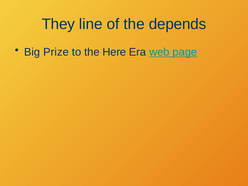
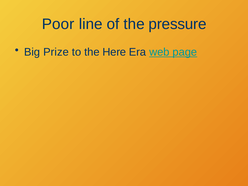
They: They -> Poor
depends: depends -> pressure
